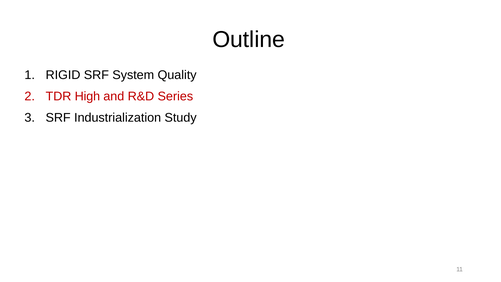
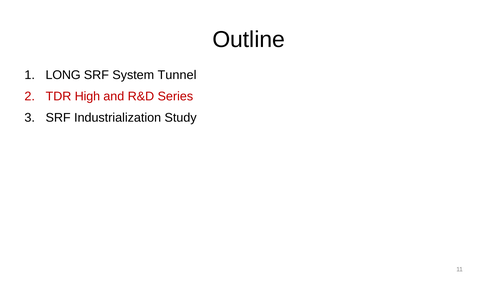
RIGID: RIGID -> LONG
Quality: Quality -> Tunnel
